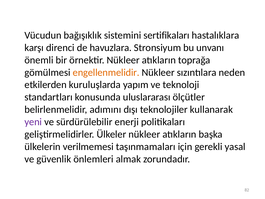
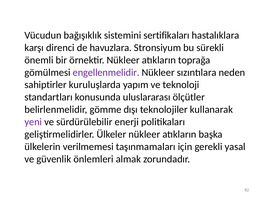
unvanı: unvanı -> sürekli
engellenmelidir colour: orange -> purple
etkilerden: etkilerden -> sahiptirler
adımını: adımını -> gömme
